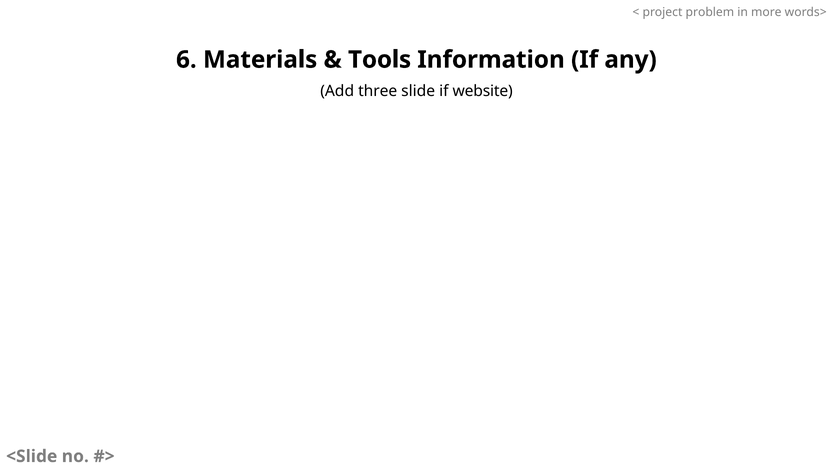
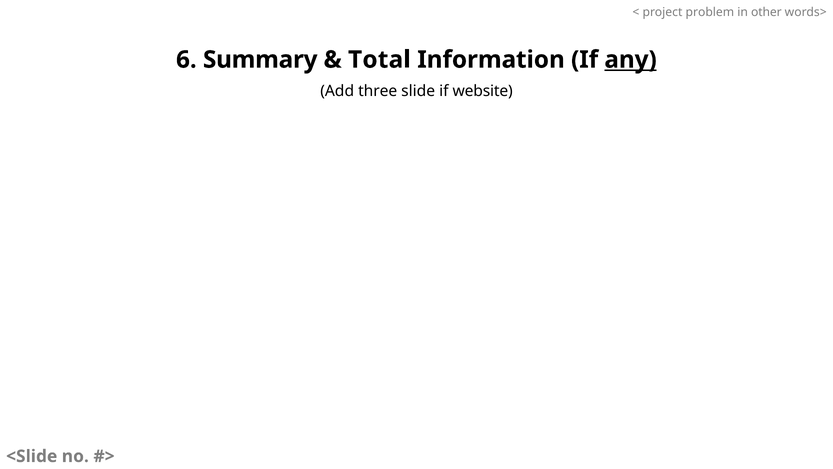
more: more -> other
Materials: Materials -> Summary
Tools: Tools -> Total
any underline: none -> present
